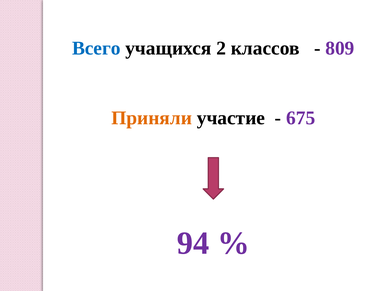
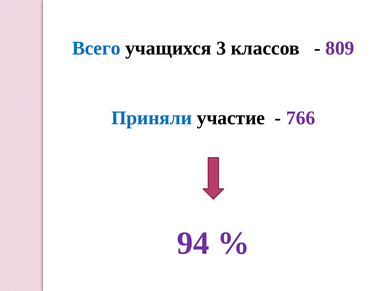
2: 2 -> 3
Приняли colour: orange -> blue
675: 675 -> 766
